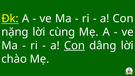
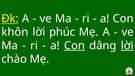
nặng: nặng -> khôn
cùng: cùng -> phúc
lời at (127, 46) underline: none -> present
